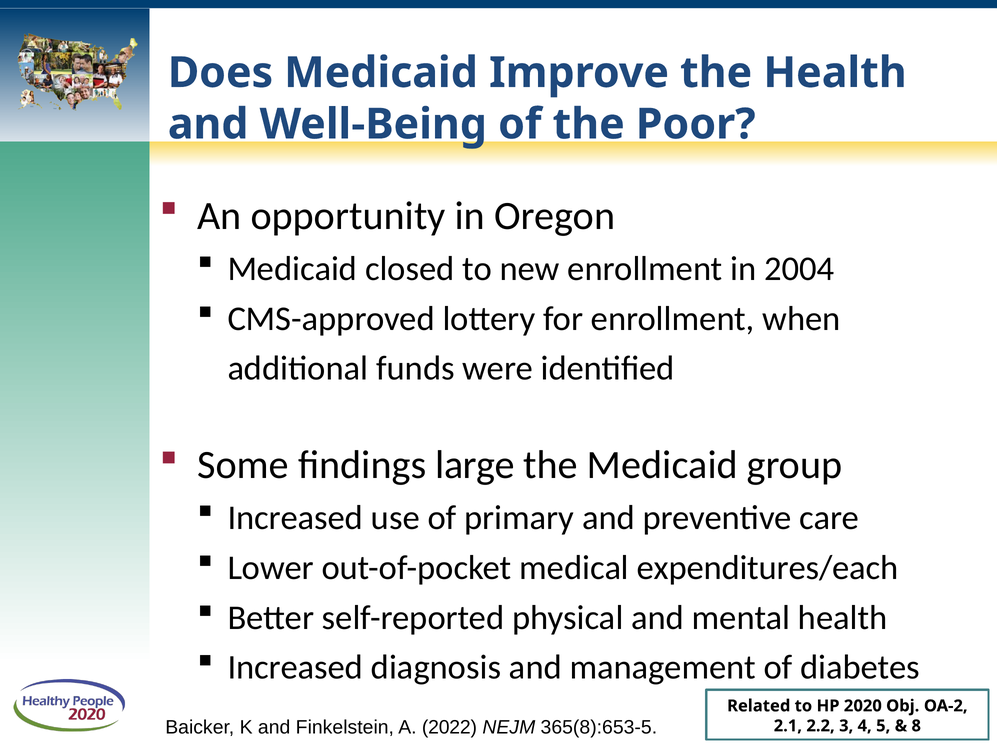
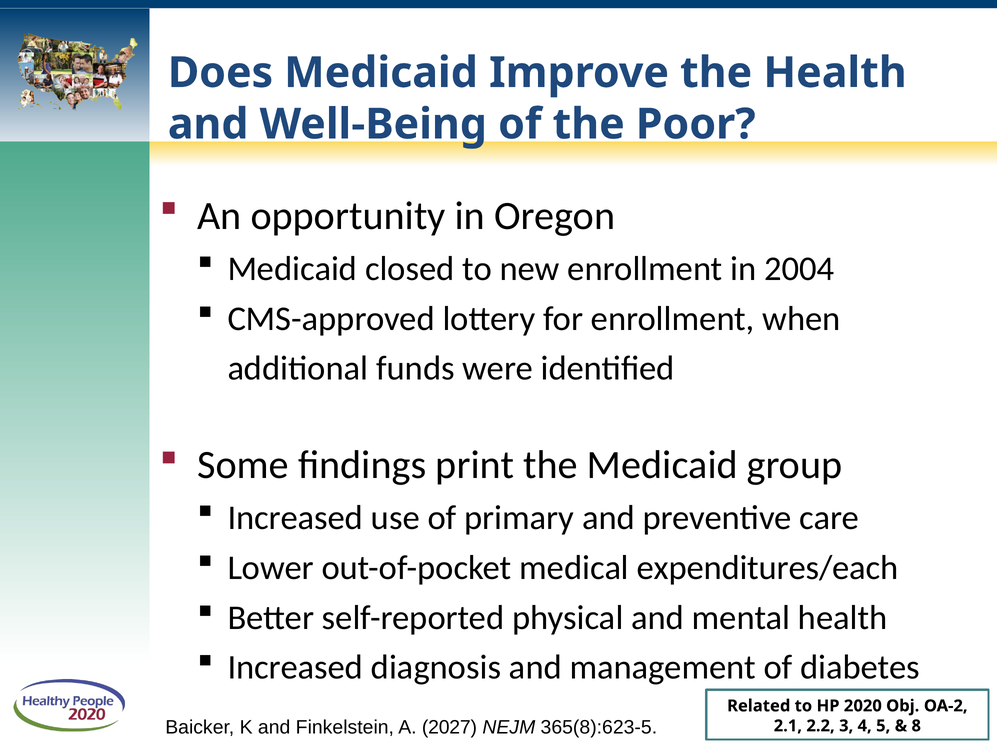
large: large -> print
2022: 2022 -> 2027
365(8):653-5: 365(8):653-5 -> 365(8):623-5
